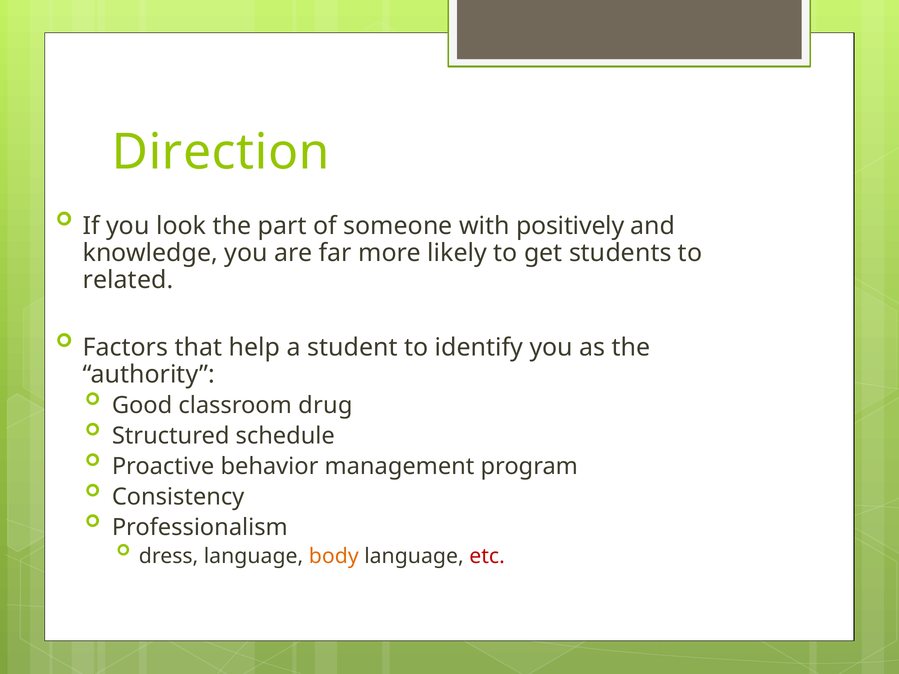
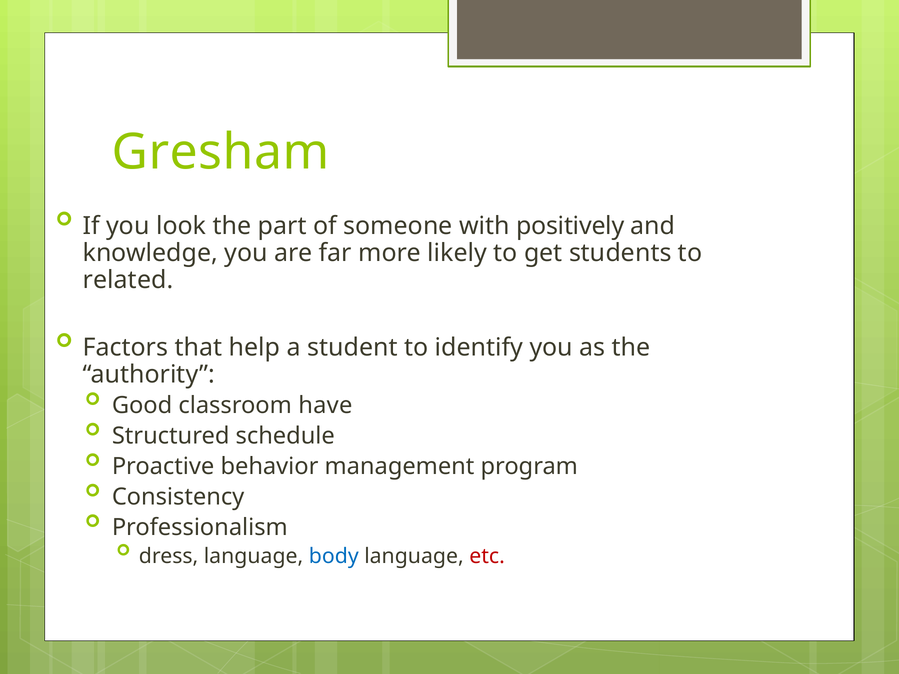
Direction: Direction -> Gresham
drug: drug -> have
body colour: orange -> blue
